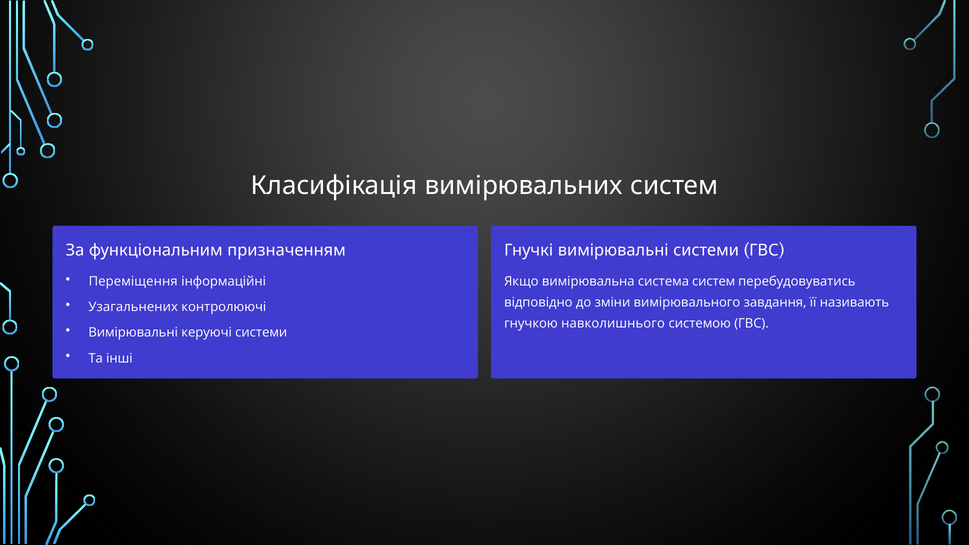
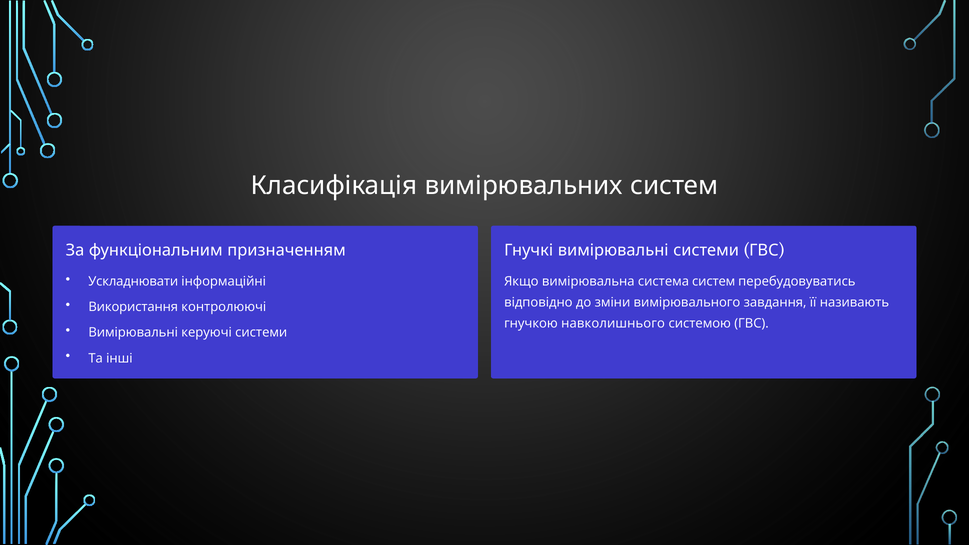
Переміщення: Переміщення -> Ускладнювати
Узагальнених: Узагальнених -> Використання
